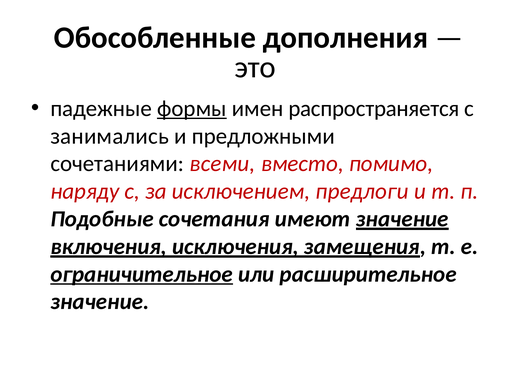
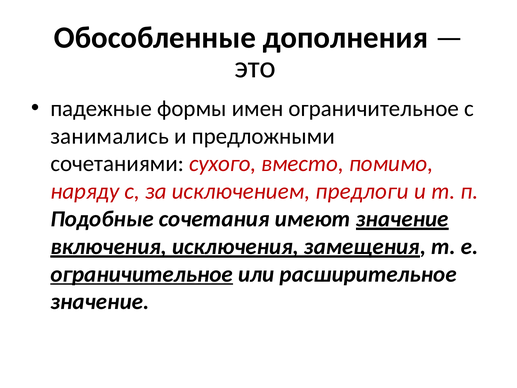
формы underline: present -> none
имен распространяется: распространяется -> ограничительное
всеми: всеми -> сухого
